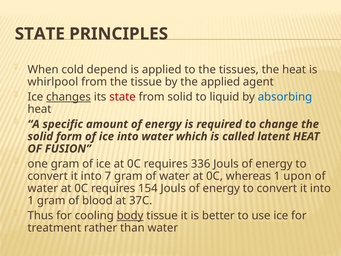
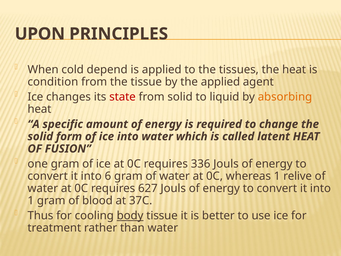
STATE at (40, 34): STATE -> UPON
whirlpool: whirlpool -> condition
changes underline: present -> none
absorbing colour: blue -> orange
7: 7 -> 6
upon: upon -> relive
154: 154 -> 627
